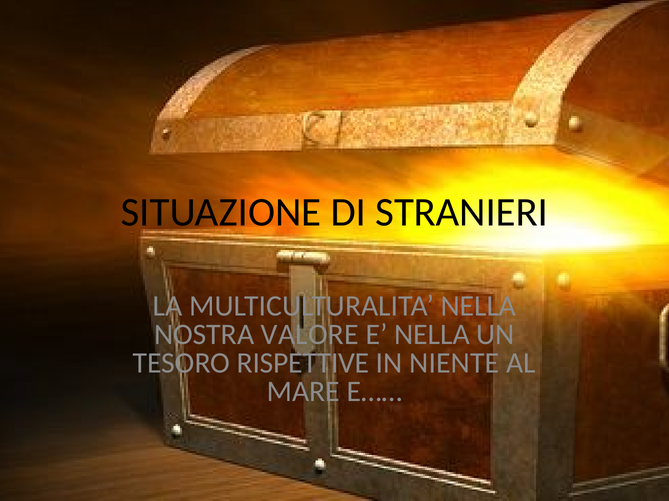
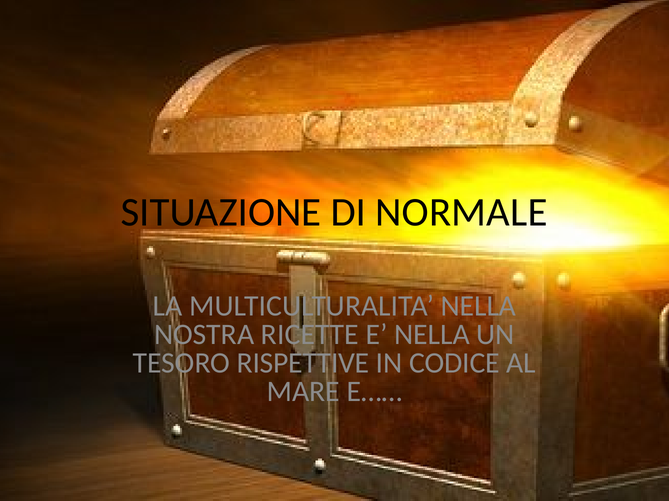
STRANIERI: STRANIERI -> NORMALE
VALORE: VALORE -> RICETTE
NIENTE: NIENTE -> CODICE
